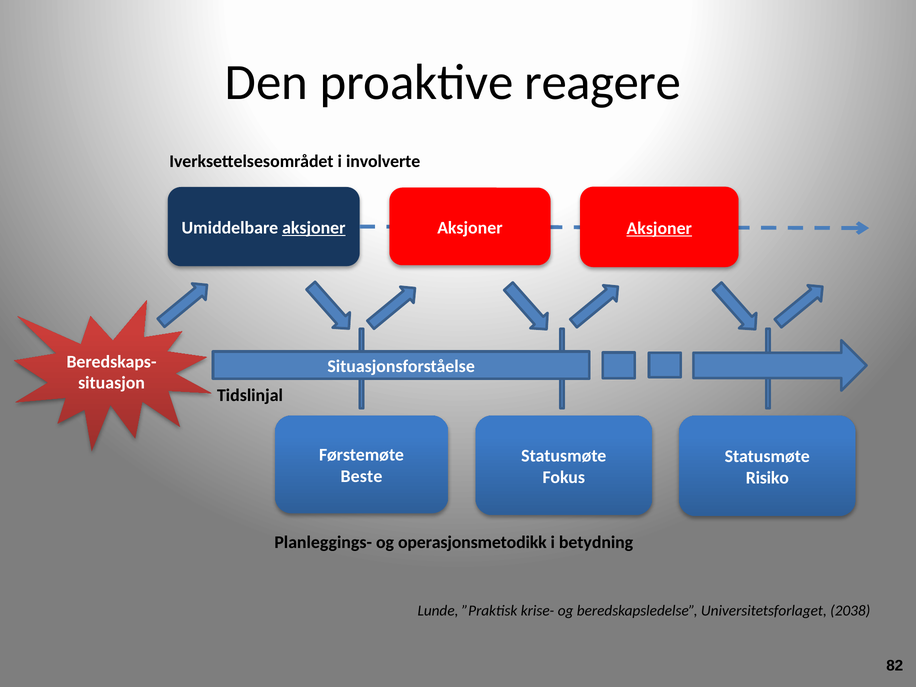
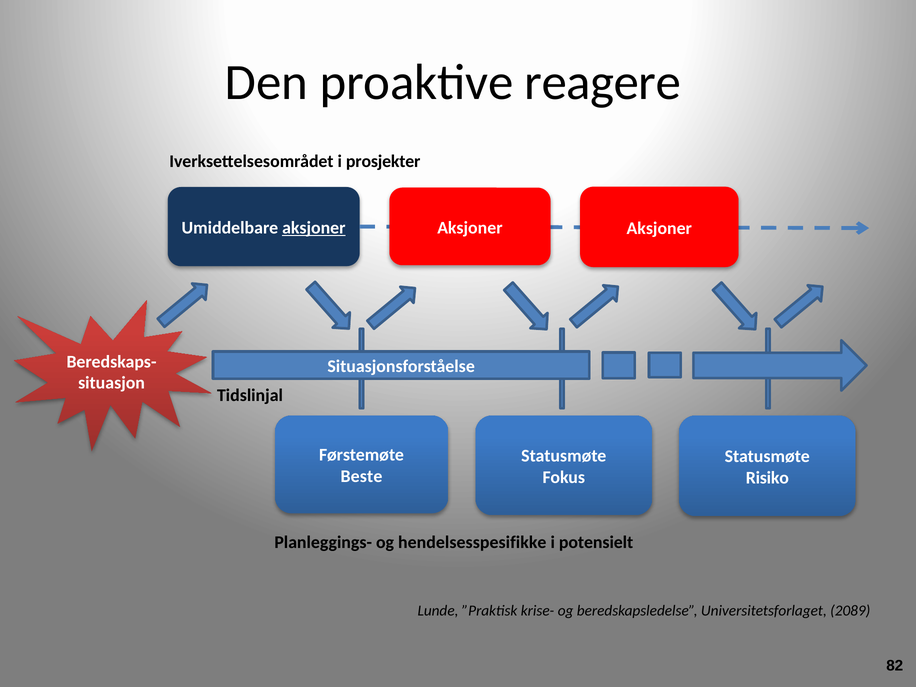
involverte: involverte -> prosjekter
Aksjoner at (659, 228) underline: present -> none
operasjonsmetodikk: operasjonsmetodikk -> hendelsesspesifikke
betydning: betydning -> potensielt
2038: 2038 -> 2089
